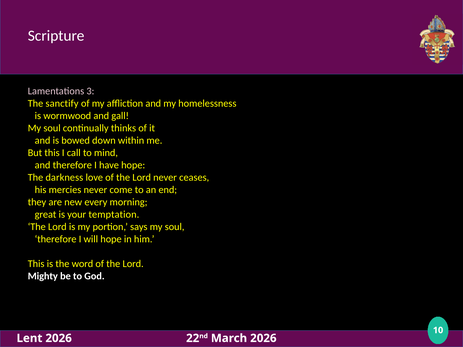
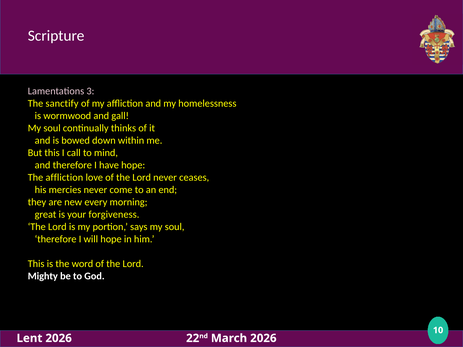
The darkness: darkness -> affliction
temptation: temptation -> forgiveness
